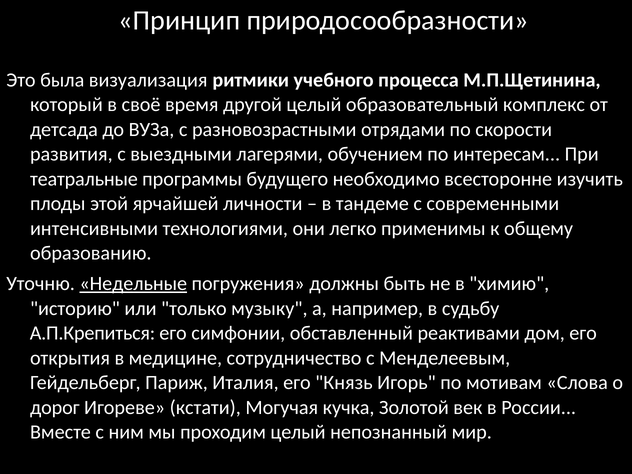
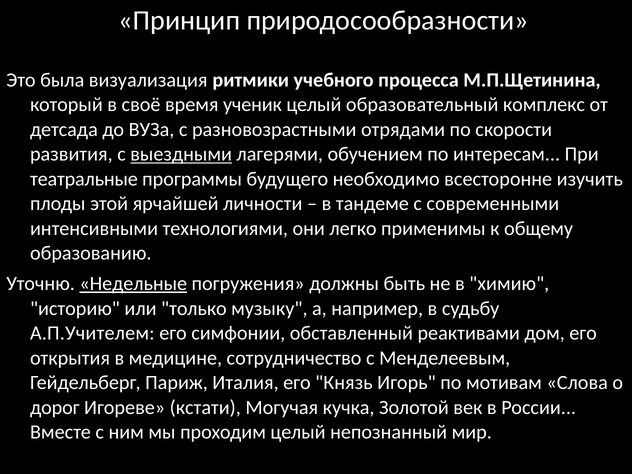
другой: другой -> ученик
выездными underline: none -> present
А.П.Крепиться: А.П.Крепиться -> А.П.Учителем
